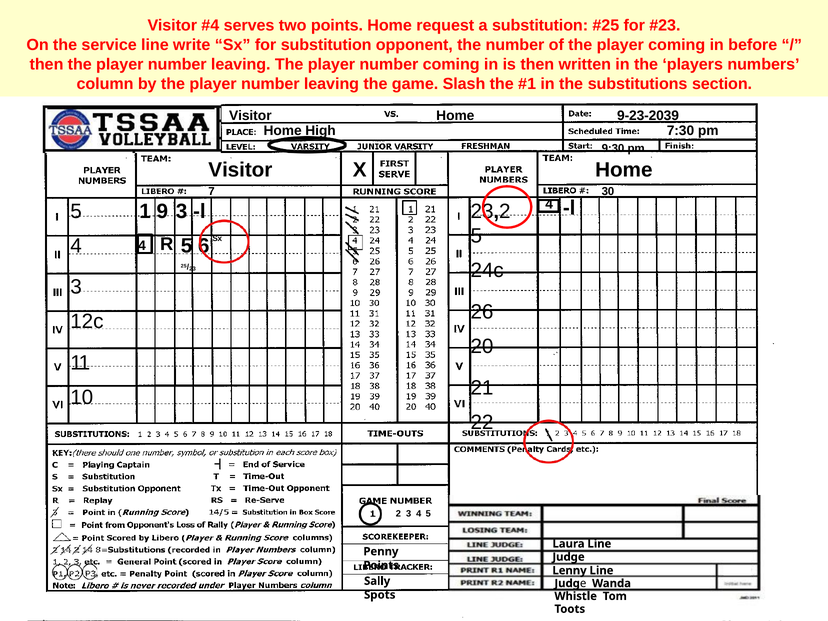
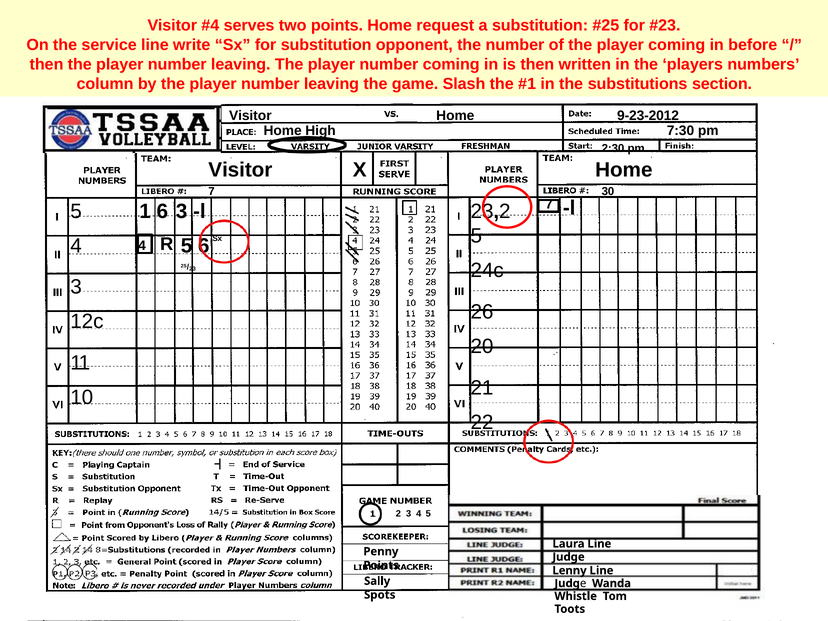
9-23-2039: 9-23-2039 -> 9-23-2012
9:30: 9:30 -> 2:30
1 9: 9 -> 6
3 l 4: 4 -> 7
